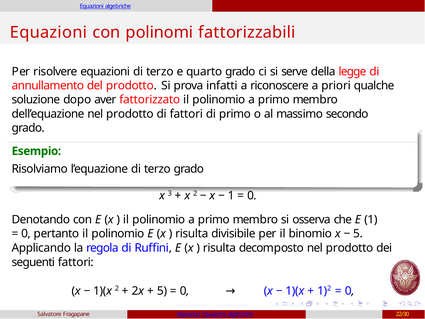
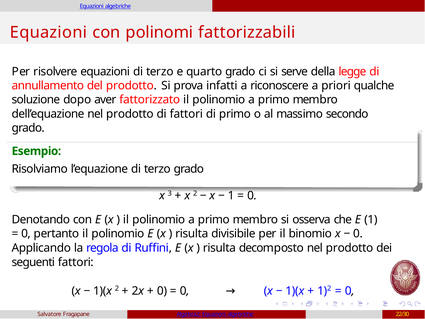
5 at (358, 234): 5 -> 0
5 at (162, 291): 5 -> 0
